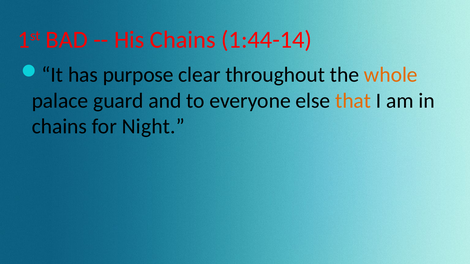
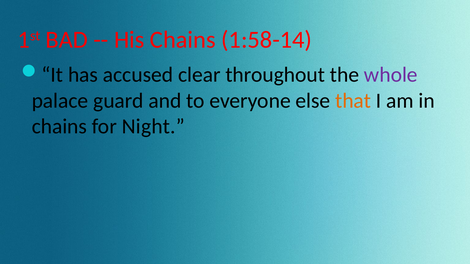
1:44-14: 1:44-14 -> 1:58-14
purpose: purpose -> accused
whole colour: orange -> purple
